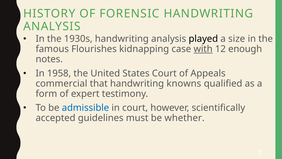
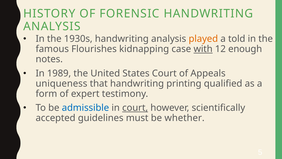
played colour: black -> orange
size: size -> told
1958: 1958 -> 1989
commercial: commercial -> uniqueness
knowns: knowns -> printing
court at (135, 108) underline: none -> present
